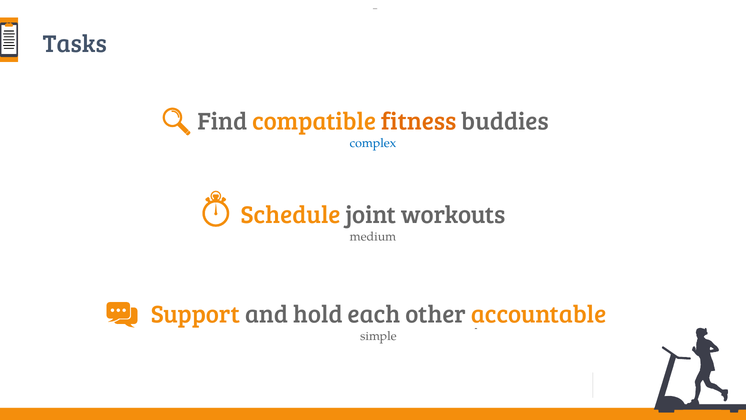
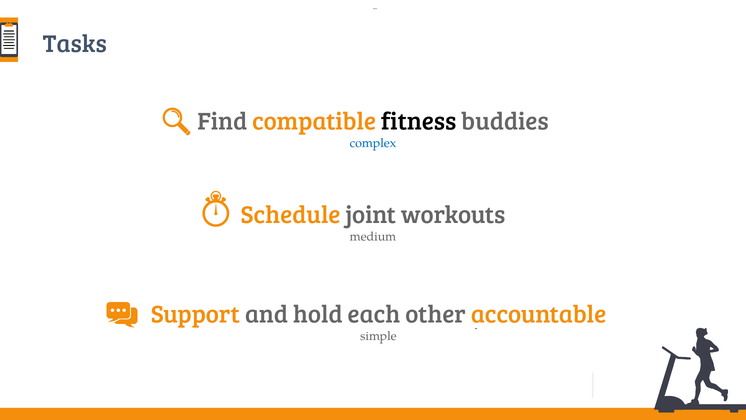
fitness colour: orange -> black
